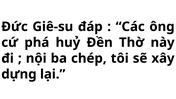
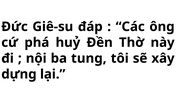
chép: chép -> tung
